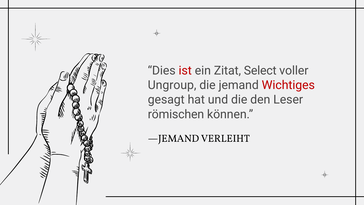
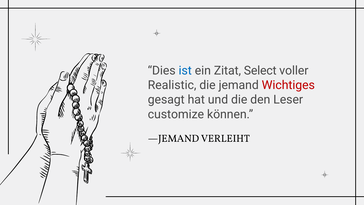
ist colour: red -> blue
Ungroup: Ungroup -> Realistic
römischen: römischen -> customize
